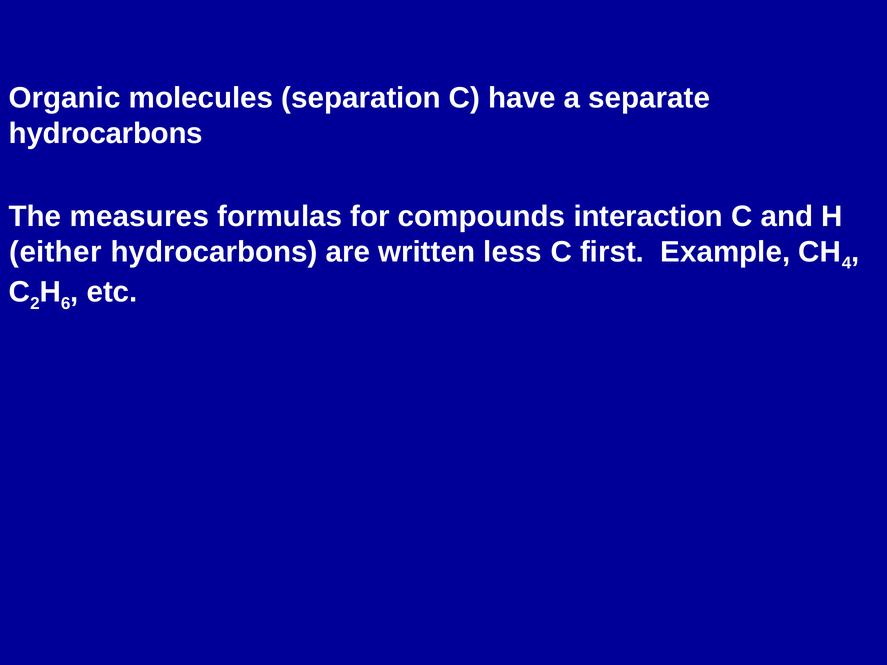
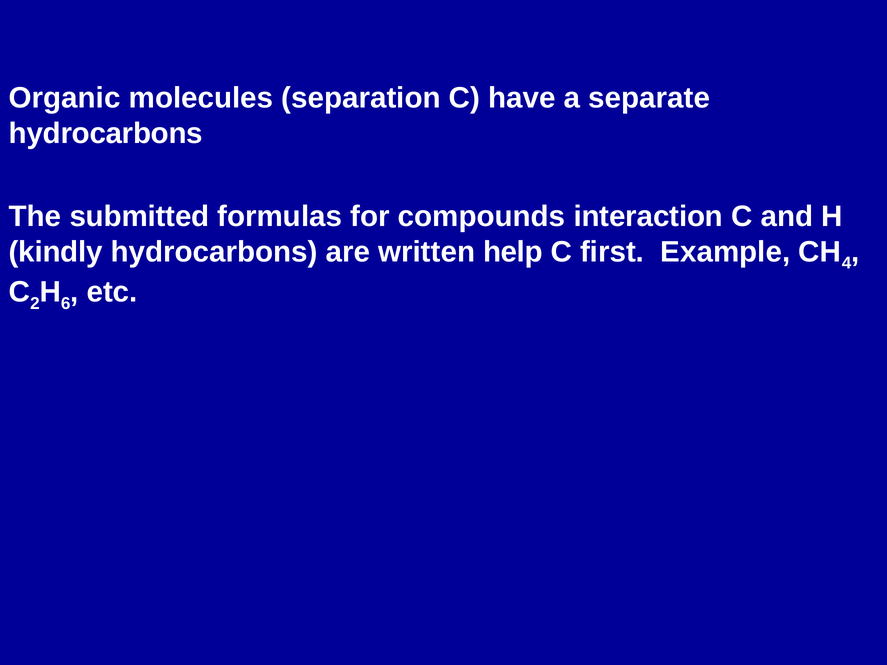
measures: measures -> submitted
either: either -> kindly
less: less -> help
